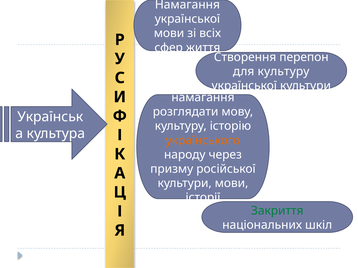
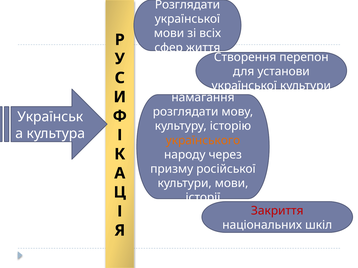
Намагання at (187, 5): Намагання -> Розглядати
для культуру: культуру -> установи
Закриття colour: green -> red
